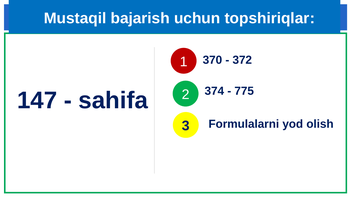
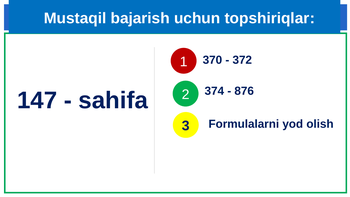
775: 775 -> 876
